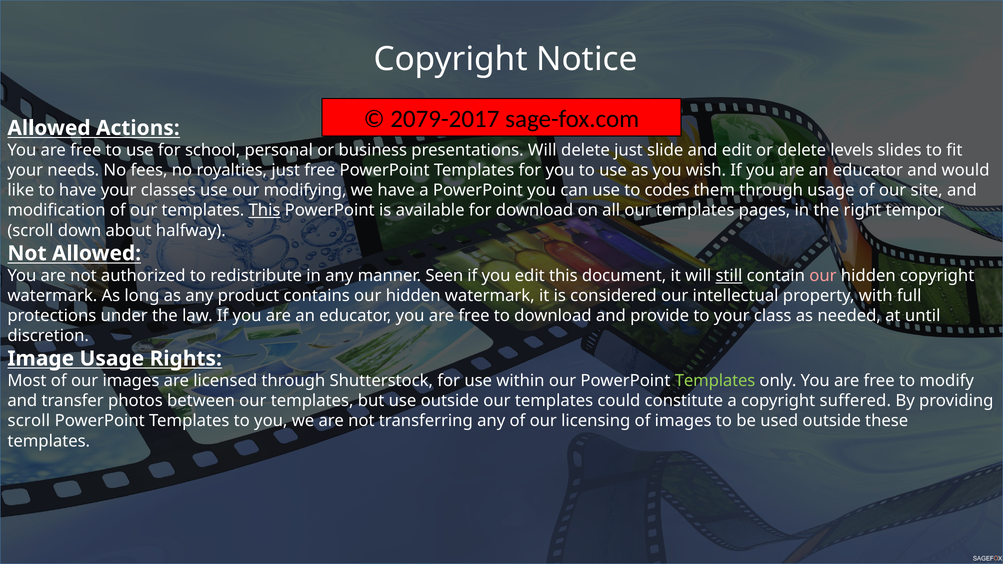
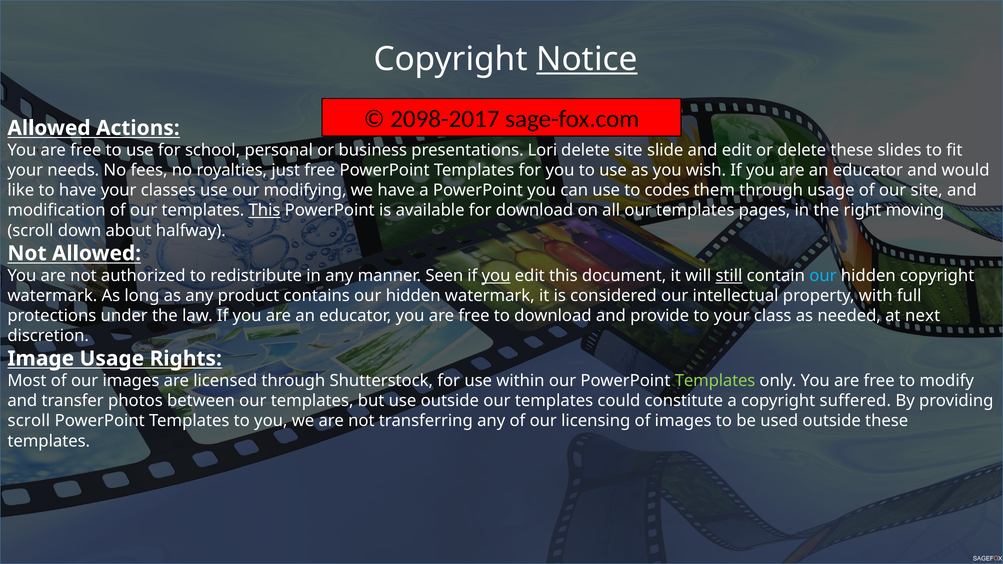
Notice underline: none -> present
2079-2017: 2079-2017 -> 2098-2017
presentations Will: Will -> Lori
delete just: just -> site
delete levels: levels -> these
tempor: tempor -> moving
you at (496, 276) underline: none -> present
our at (823, 276) colour: pink -> light blue
until: until -> next
